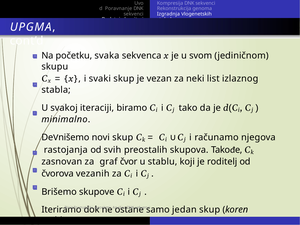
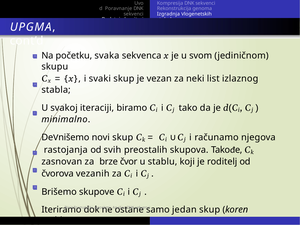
graf: graf -> brze
